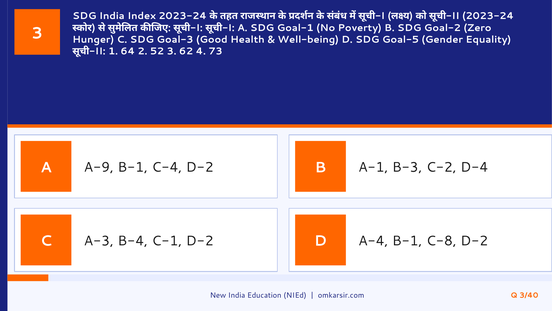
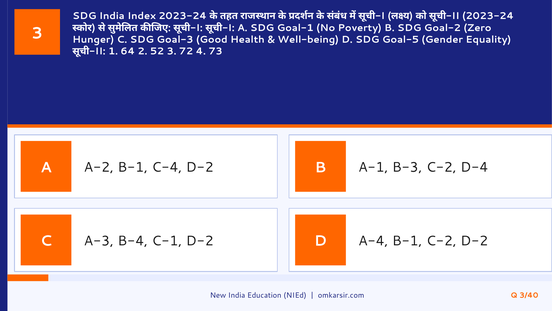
62: 62 -> 72
A-9: A-9 -> A-2
B-1 C-8: C-8 -> C-2
